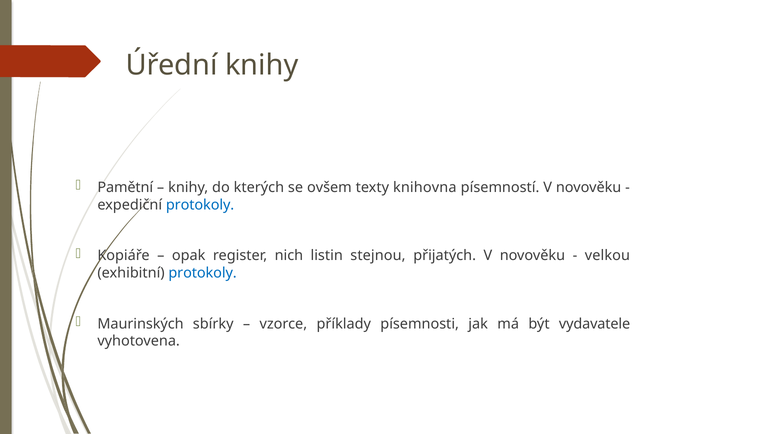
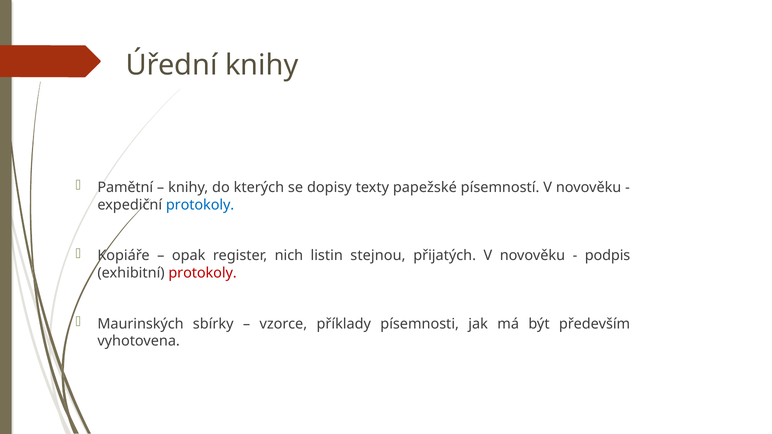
ovšem: ovšem -> dopisy
knihovna: knihovna -> papežské
velkou: velkou -> podpis
protokoly at (203, 273) colour: blue -> red
vydavatele: vydavatele -> především
